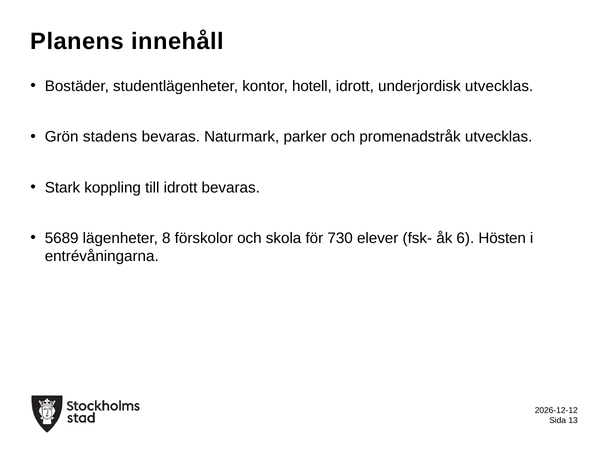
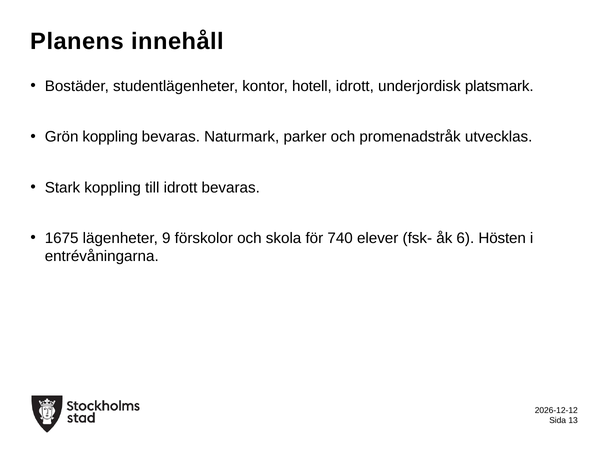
underjordisk utvecklas: utvecklas -> platsmark
Grön stadens: stadens -> koppling
5689: 5689 -> 1675
8: 8 -> 9
730: 730 -> 740
